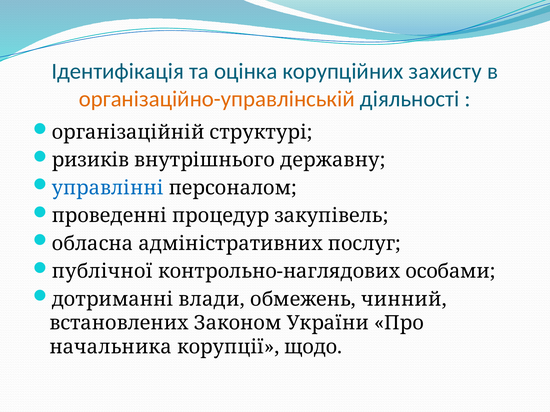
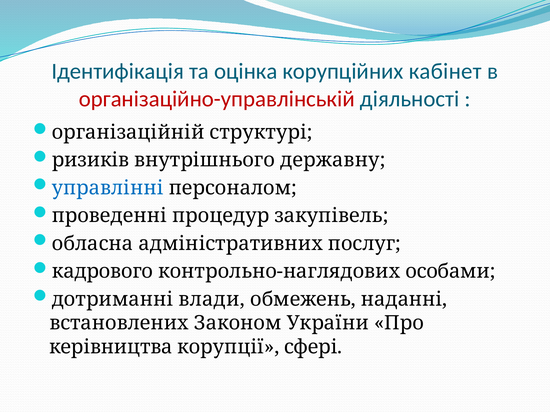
захисту: захисту -> кабінет
організаційно-управлінській colour: orange -> red
публічної: публічної -> кадрового
чинний: чинний -> наданні
начальника: начальника -> керівництва
щодо: щодо -> сфері
